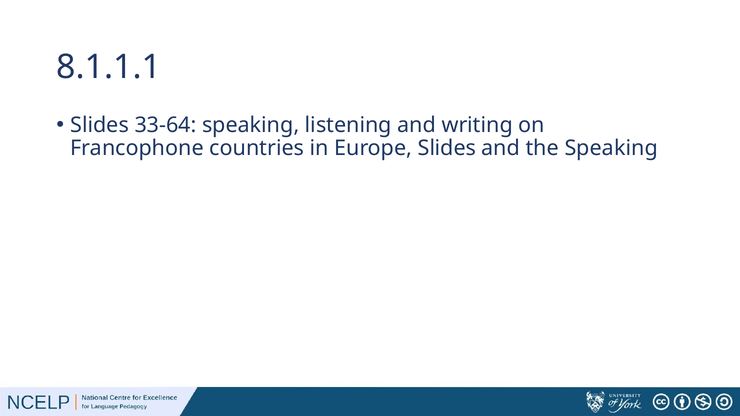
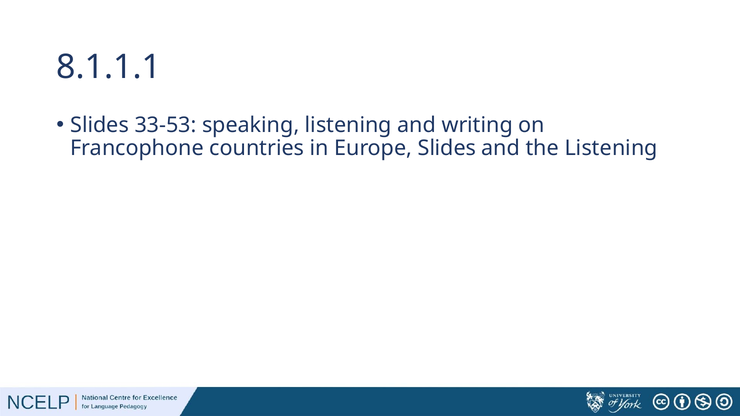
33-64: 33-64 -> 33-53
the Speaking: Speaking -> Listening
